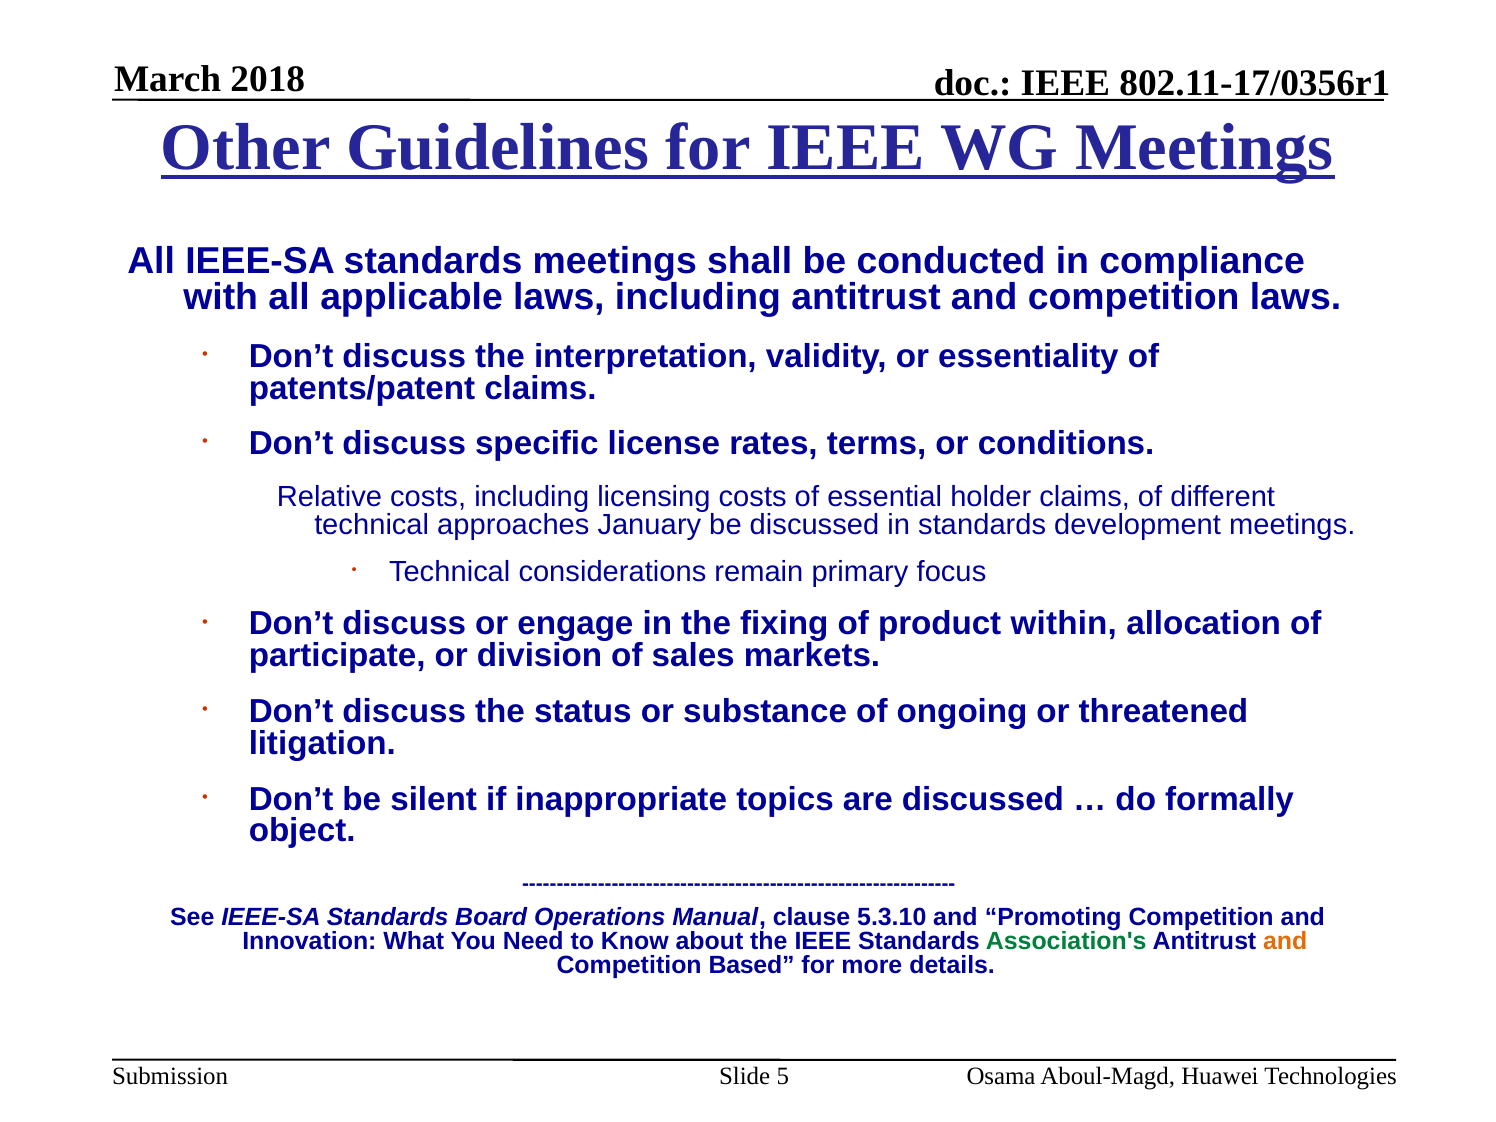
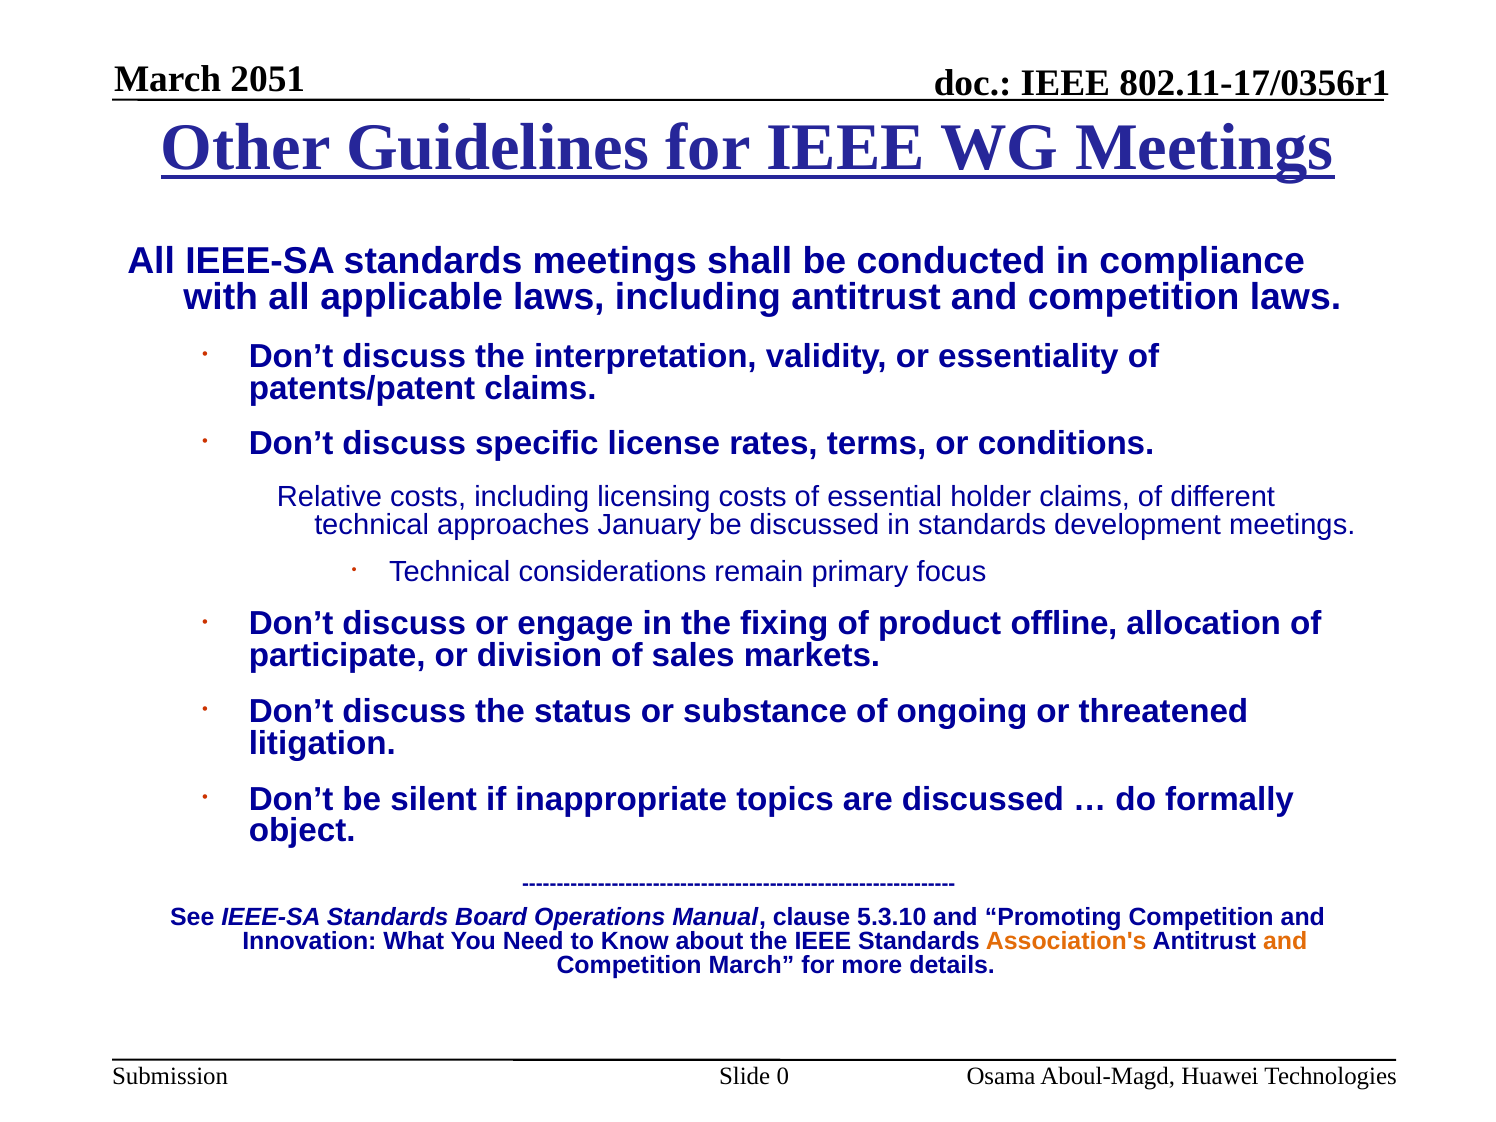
2018: 2018 -> 2051
within: within -> offline
Association's colour: green -> orange
Competition Based: Based -> March
5: 5 -> 0
